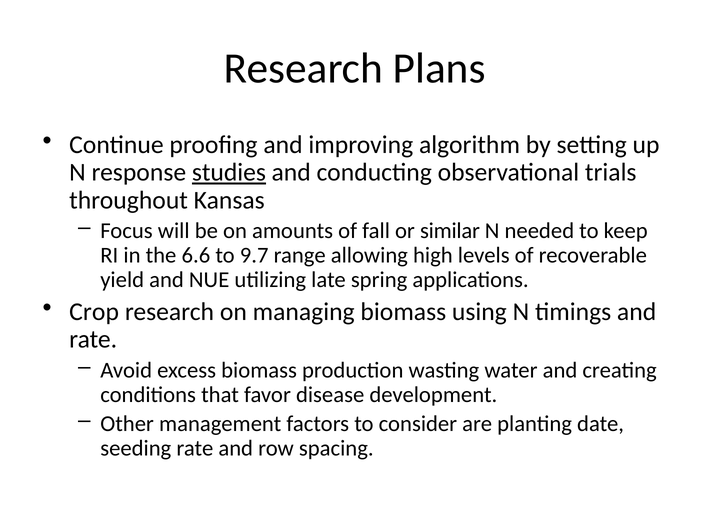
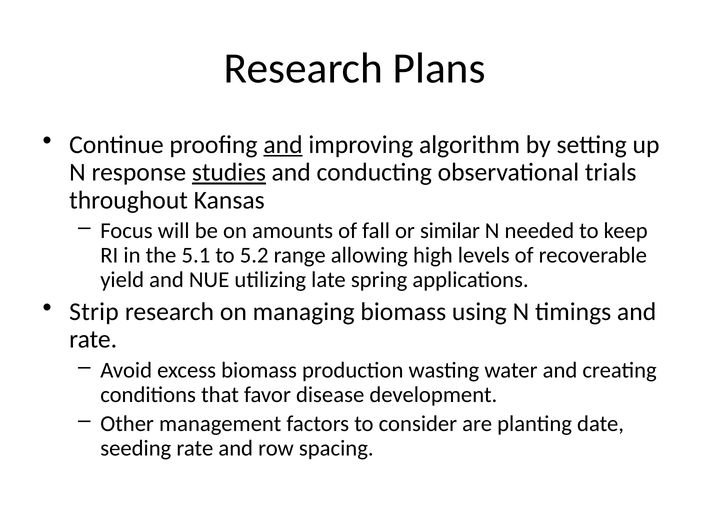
and at (283, 145) underline: none -> present
6.6: 6.6 -> 5.1
9.7: 9.7 -> 5.2
Crop: Crop -> Strip
